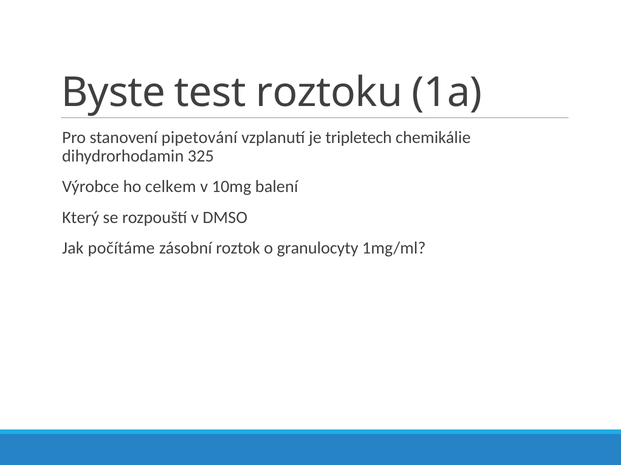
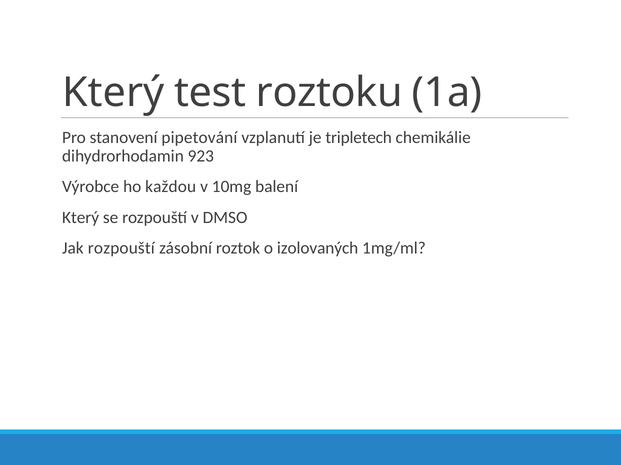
Byste at (114, 93): Byste -> Který
325: 325 -> 923
celkem: celkem -> každou
Jak počítáme: počítáme -> rozpouští
granulocyty: granulocyty -> izolovaných
